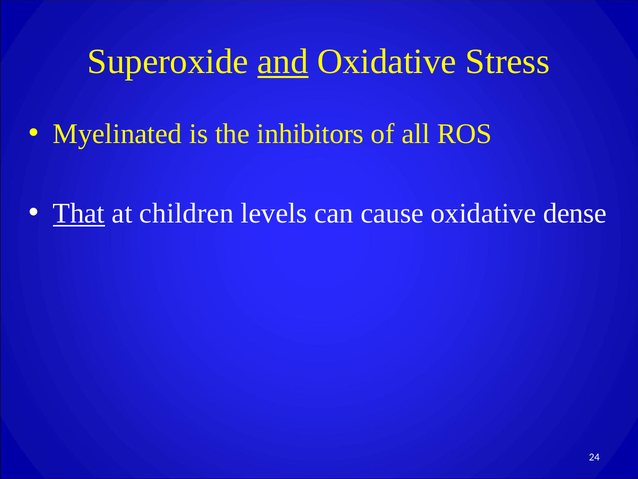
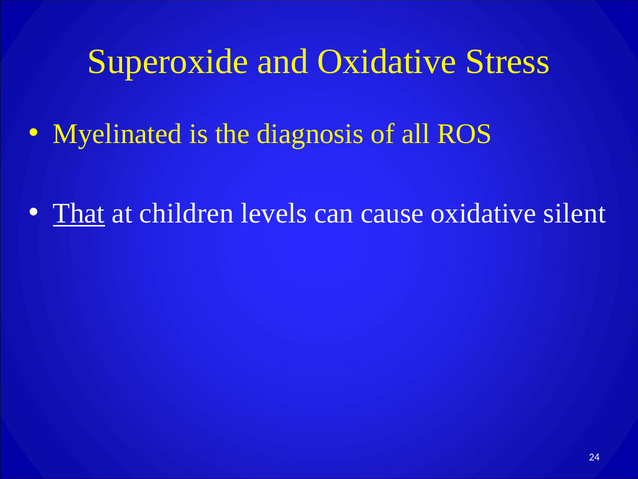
and underline: present -> none
inhibitors: inhibitors -> diagnosis
dense: dense -> silent
